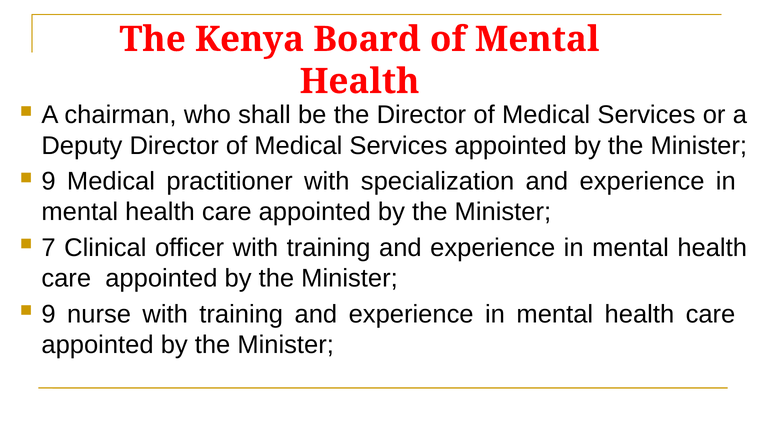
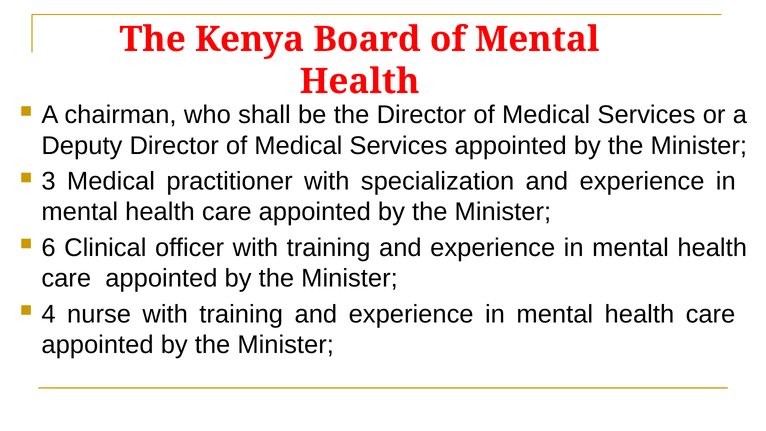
9 at (49, 181): 9 -> 3
7: 7 -> 6
9 at (49, 314): 9 -> 4
